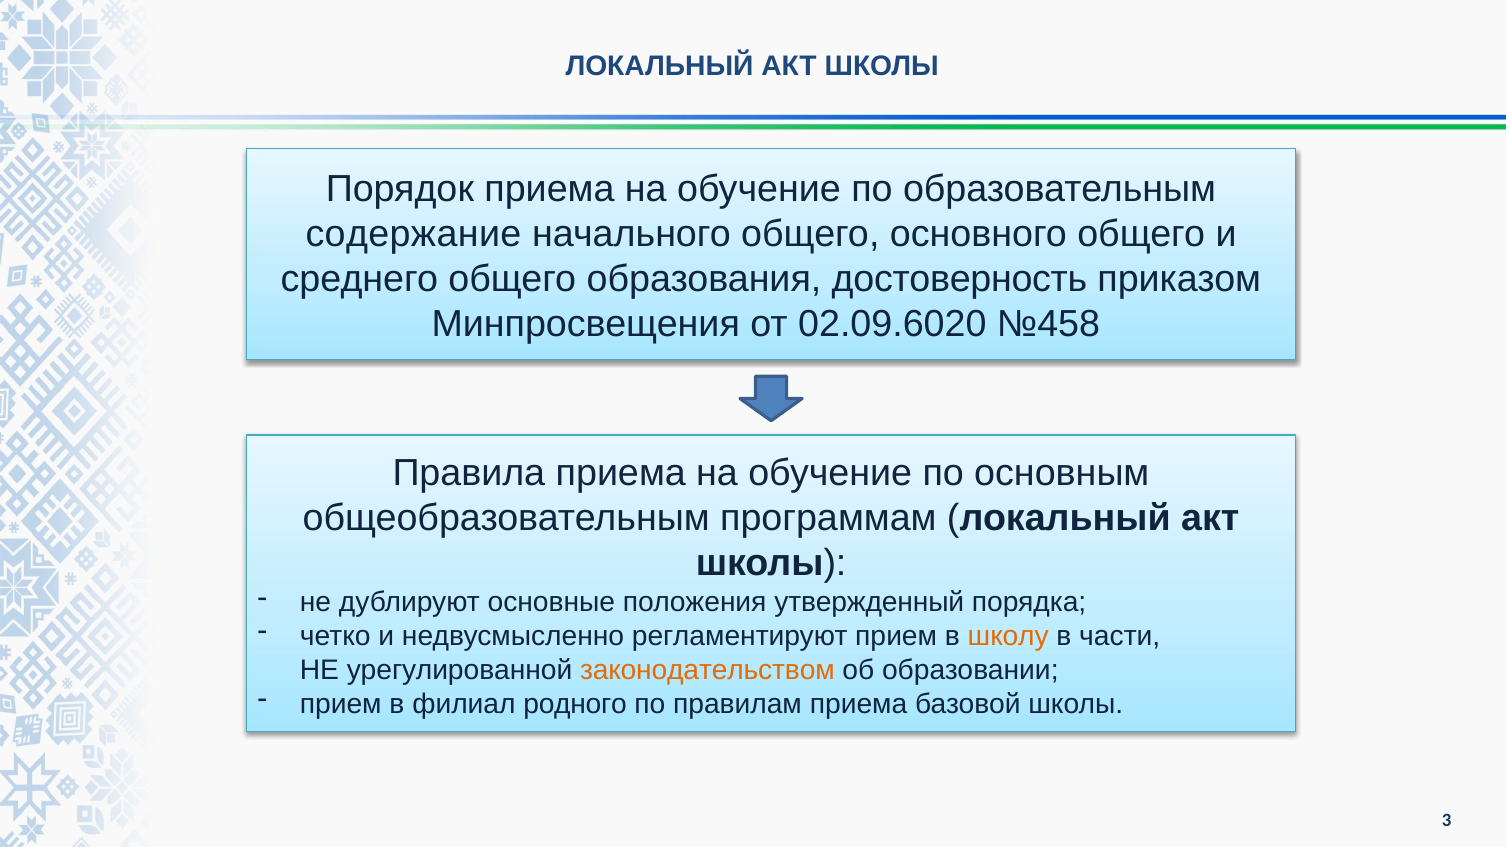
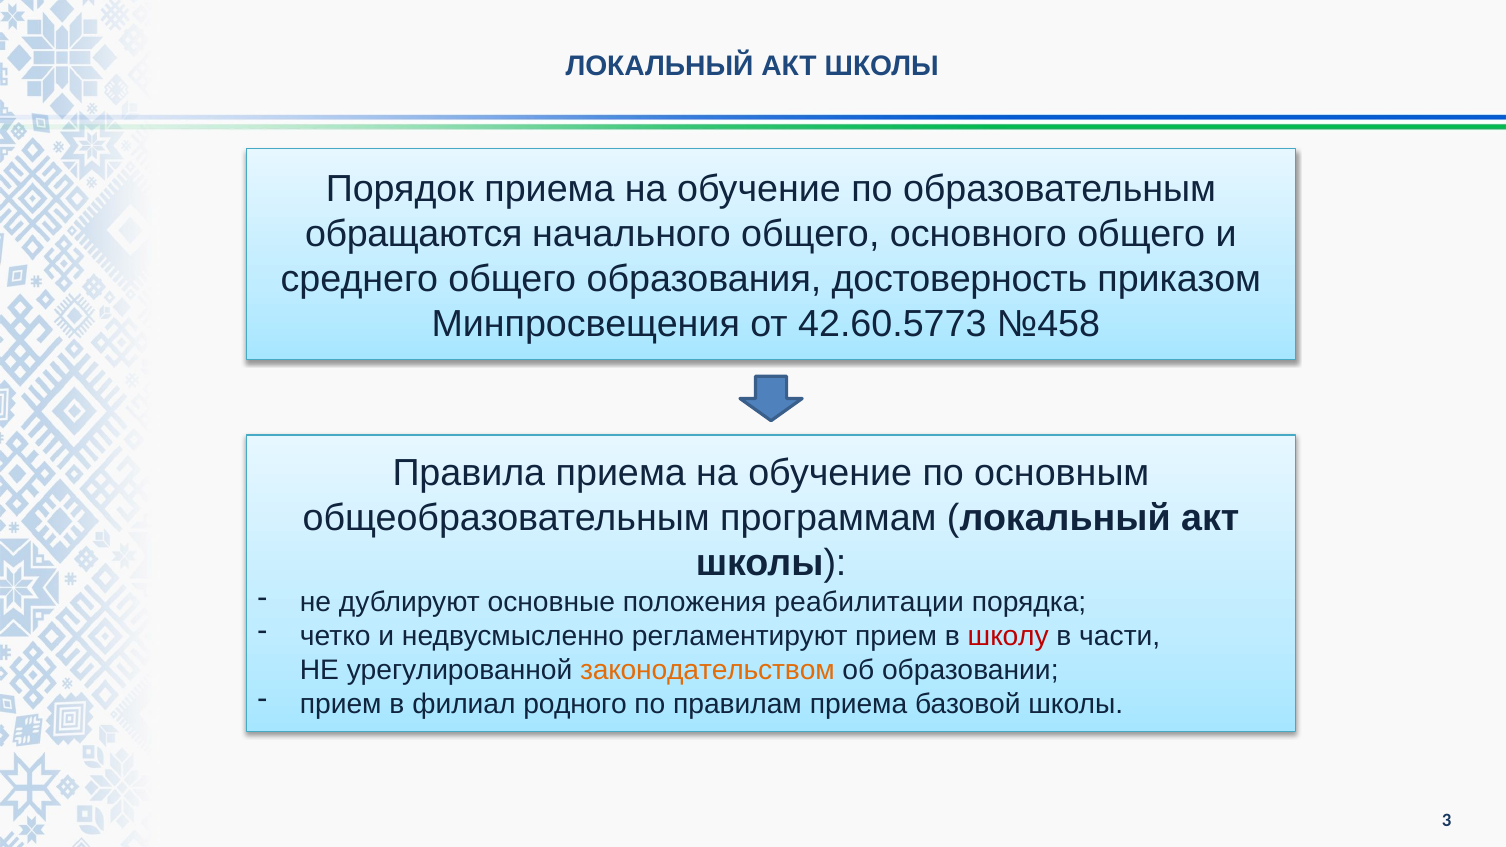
содержание: содержание -> обращаются
02.09.6020: 02.09.6020 -> 42.60.5773
утвержденный: утвержденный -> реабилитации
школу colour: orange -> red
